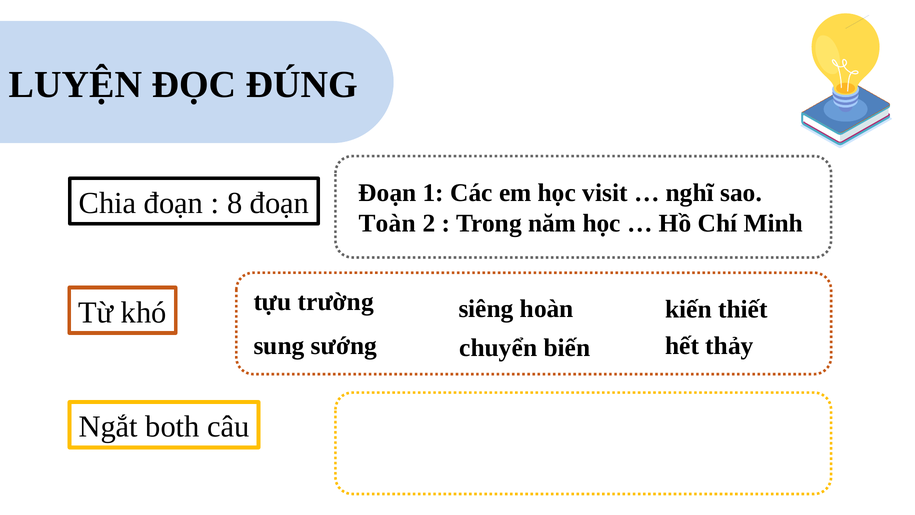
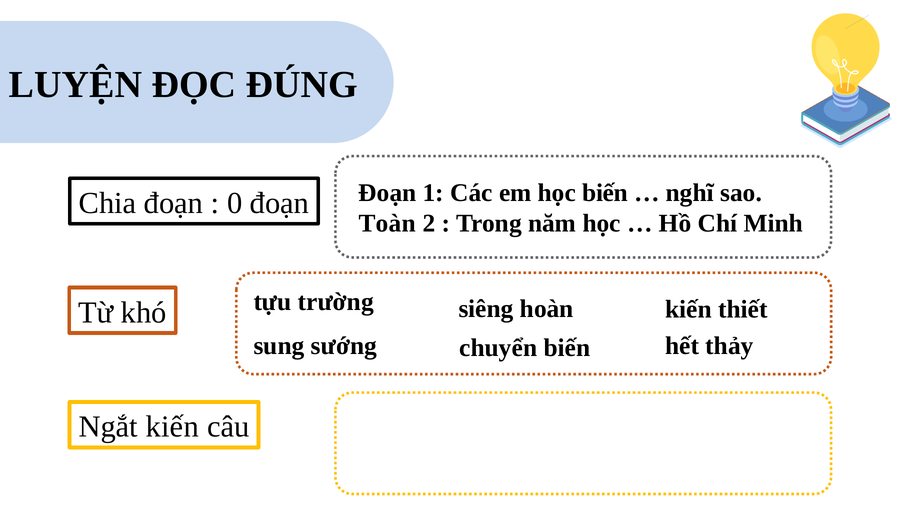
8: 8 -> 0
học visit: visit -> biến
Ngắt both: both -> kiến
